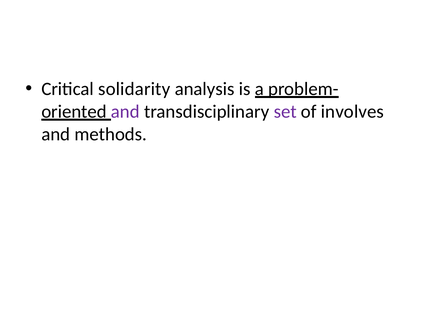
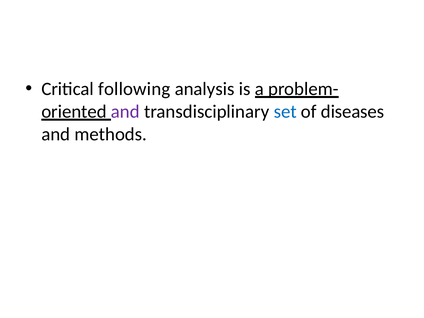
solidarity: solidarity -> following
set colour: purple -> blue
involves: involves -> diseases
